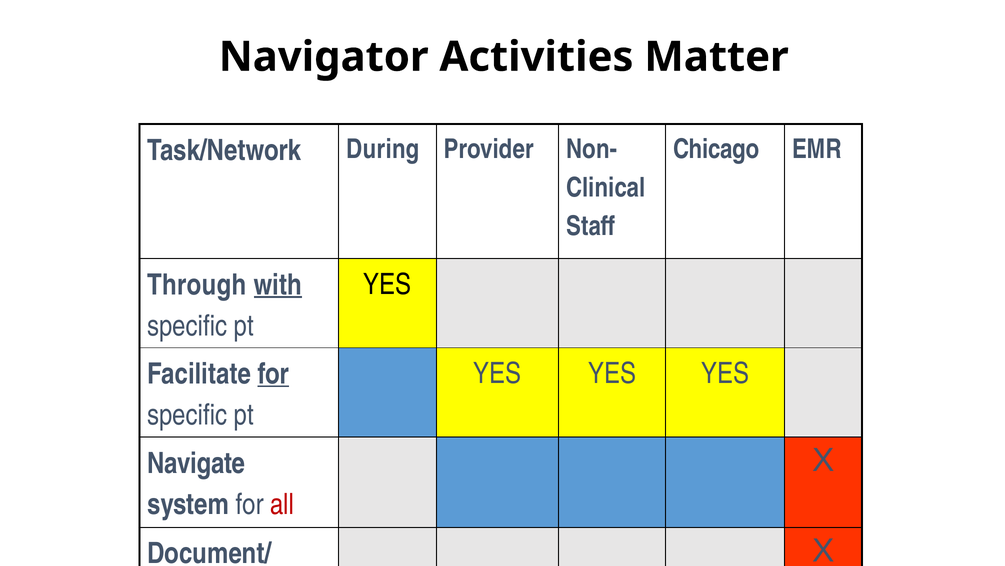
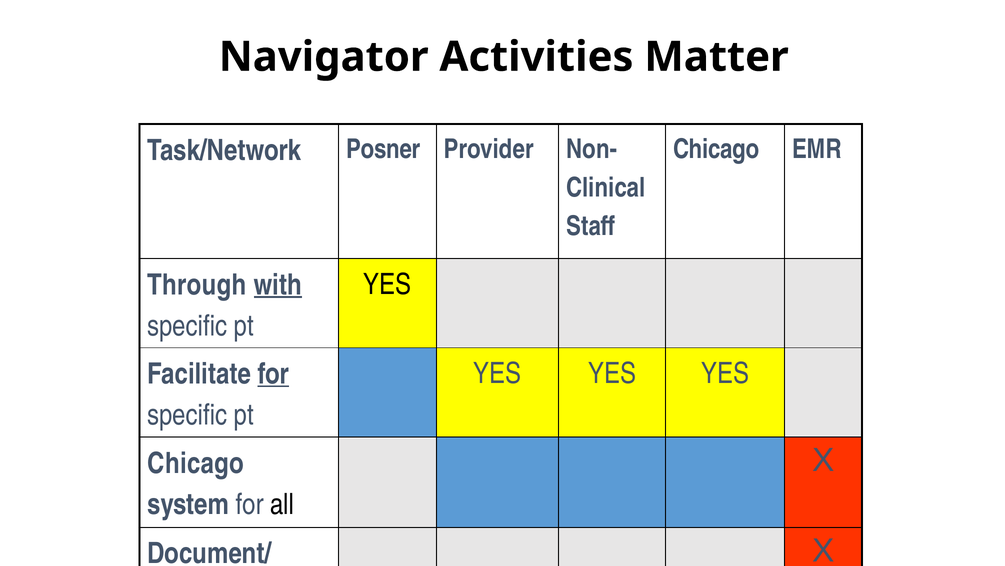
During: During -> Posner
Navigate at (196, 463): Navigate -> Chicago
all colour: red -> black
